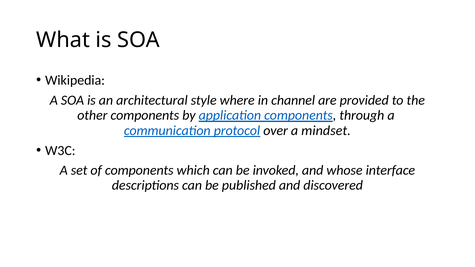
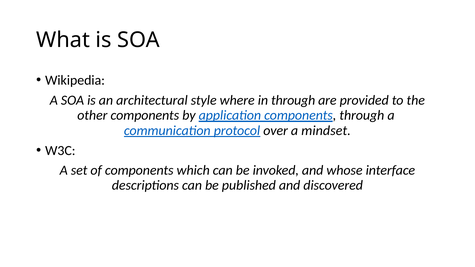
in channel: channel -> through
